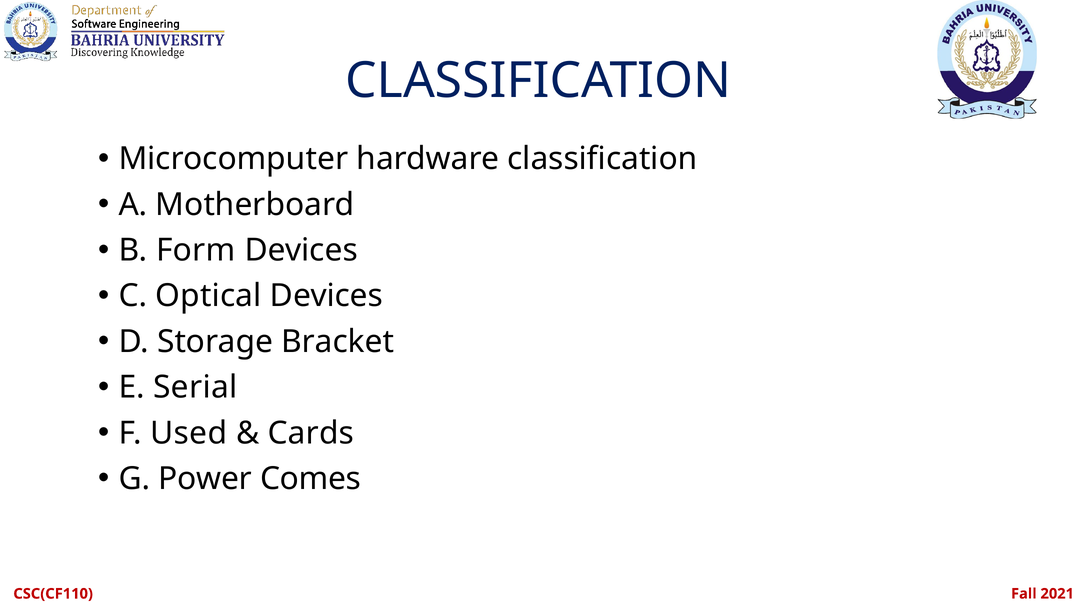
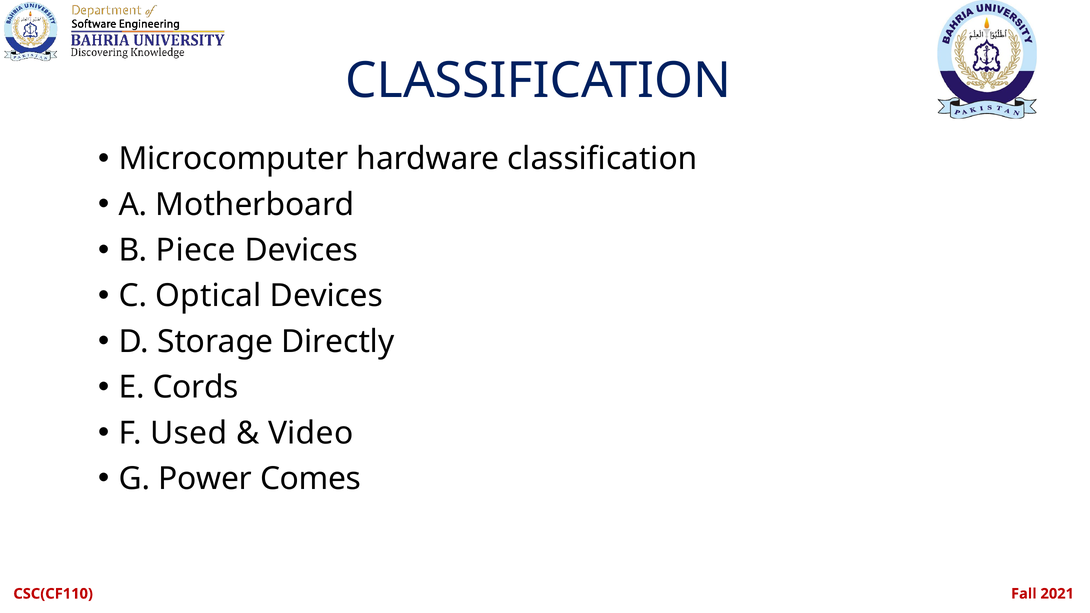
Form: Form -> Piece
Bracket: Bracket -> Directly
Serial: Serial -> Cords
Cards: Cards -> Video
